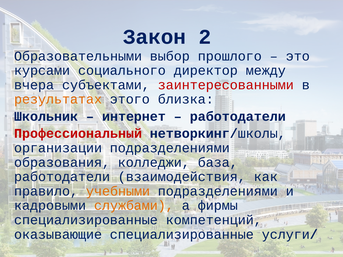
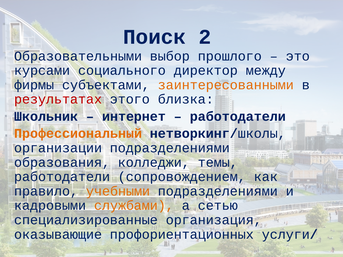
Закон: Закон -> Поиск
вчера: вчера -> фирмы
заинтересованными colour: red -> orange
результатах colour: orange -> red
Профессиональный colour: red -> orange
база: база -> темы
взаимодействия: взаимодействия -> сопровождением
фирмы: фирмы -> сетью
компетенций: компетенций -> организация
оказывающие специализированные: специализированные -> профориентационных
